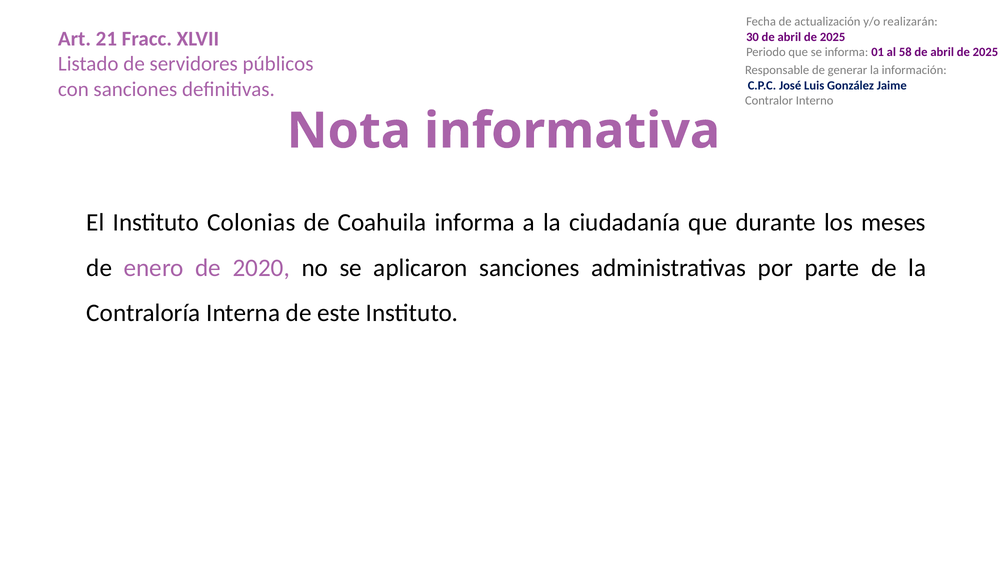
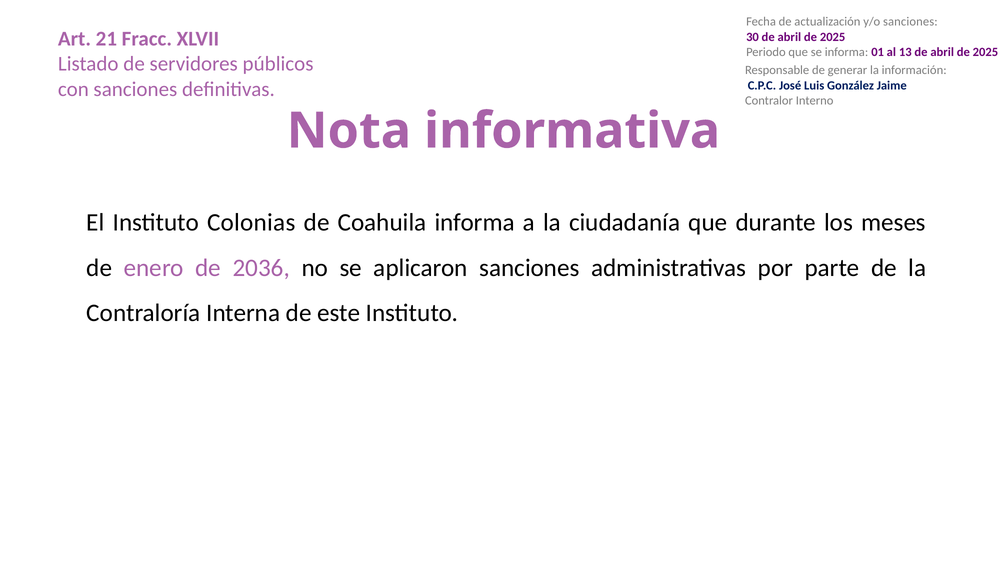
y/o realizarán: realizarán -> sanciones
58: 58 -> 13
2020: 2020 -> 2036
